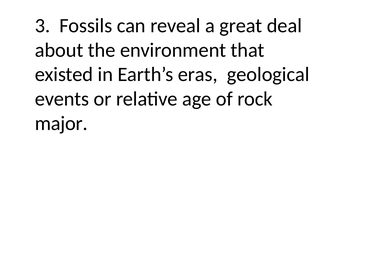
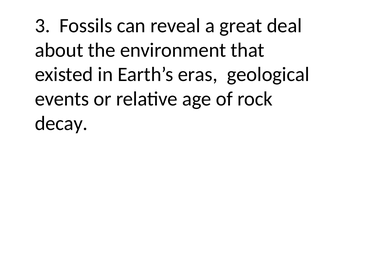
major: major -> decay
